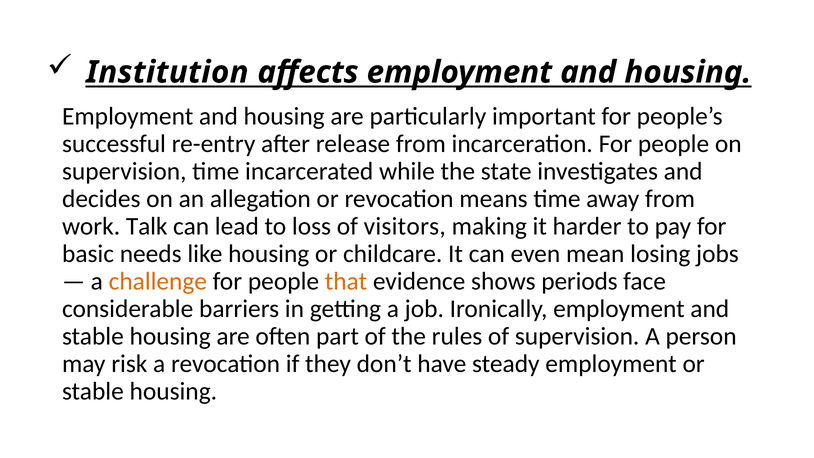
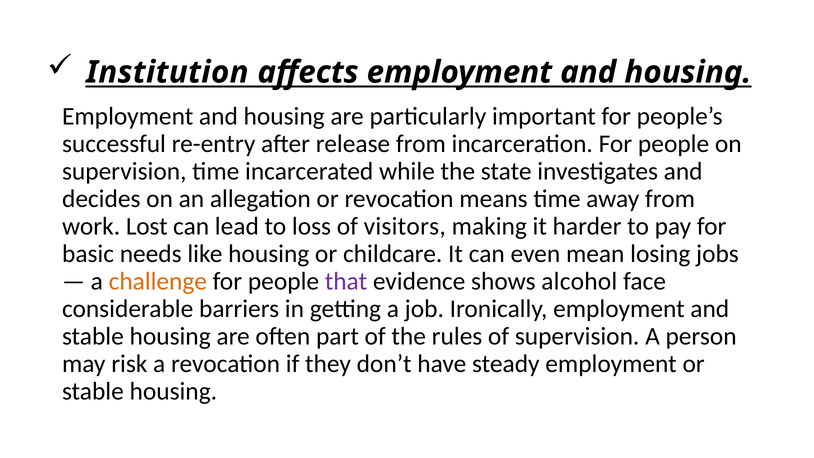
Talk: Talk -> Lost
that colour: orange -> purple
periods: periods -> alcohol
